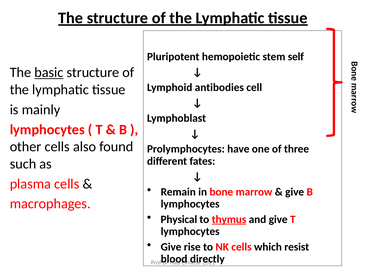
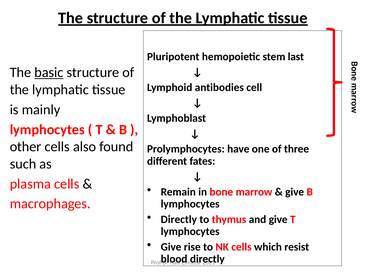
self: self -> last
Physical at (179, 219): Physical -> Directly
thymus underline: present -> none
